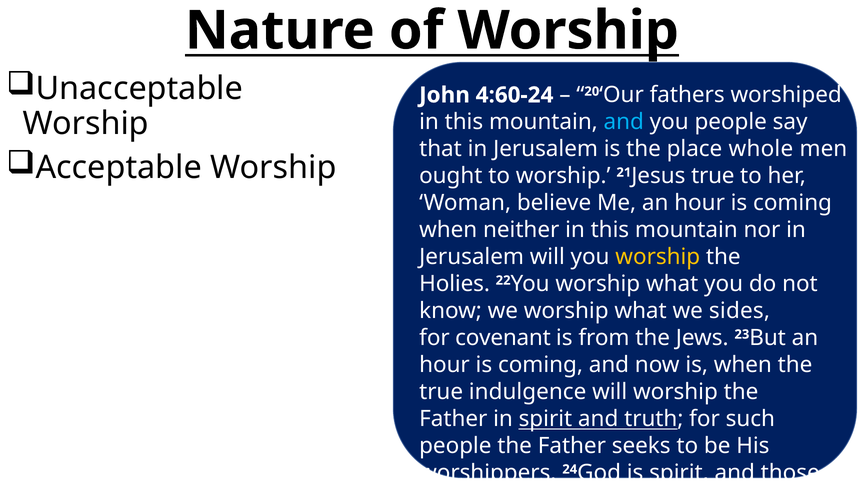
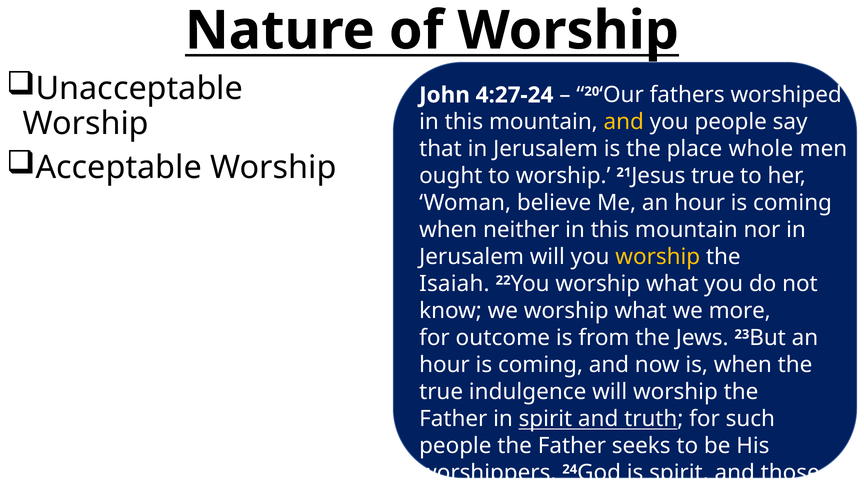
4:60-24: 4:60-24 -> 4:27-24
and at (624, 122) colour: light blue -> yellow
Holies: Holies -> Isaiah
sides: sides -> more
covenant: covenant -> outcome
